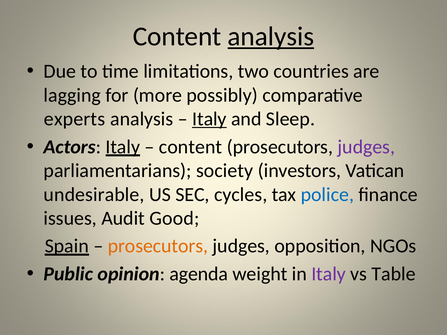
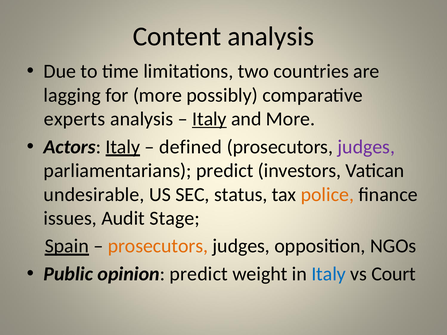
analysis at (271, 37) underline: present -> none
and Sleep: Sleep -> More
content at (191, 147): content -> defined
parliamentarians society: society -> predict
cycles: cycles -> status
police colour: blue -> orange
Good: Good -> Stage
opinion agenda: agenda -> predict
Italy at (329, 274) colour: purple -> blue
Table: Table -> Court
